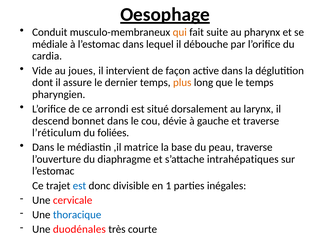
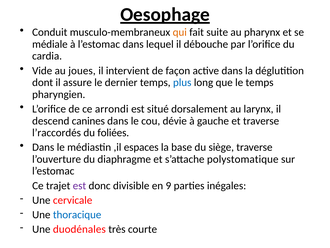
plus colour: orange -> blue
bonnet: bonnet -> canines
l’réticulum: l’réticulum -> l’raccordés
matrice: matrice -> espaces
peau: peau -> siège
intrahépatiques: intrahépatiques -> polystomatique
est at (79, 185) colour: blue -> purple
1: 1 -> 9
